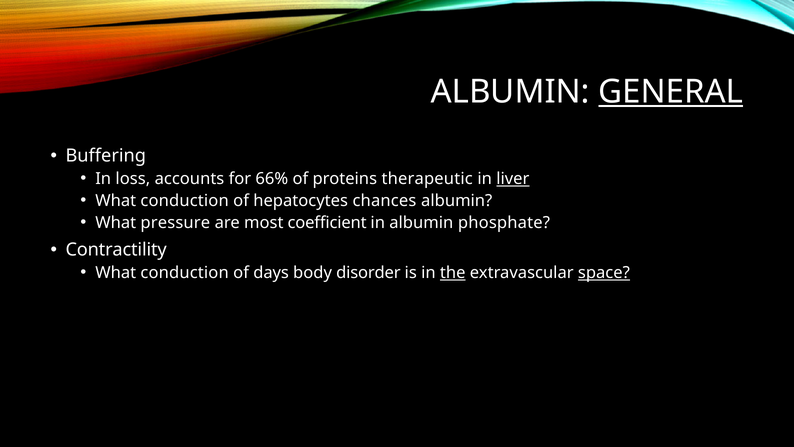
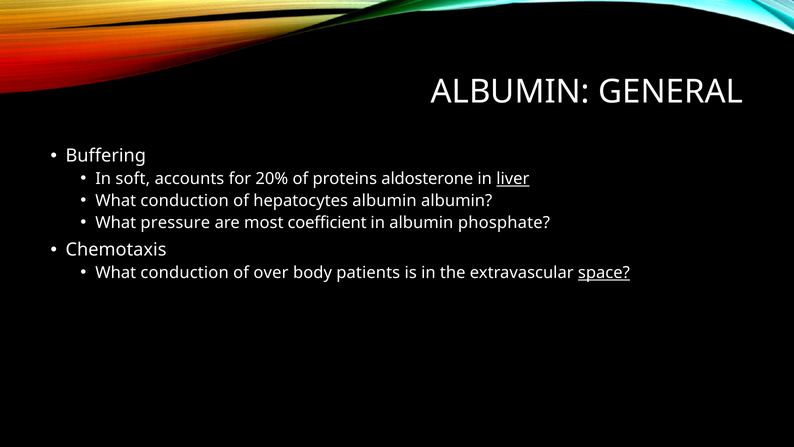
GENERAL underline: present -> none
loss: loss -> soft
66%: 66% -> 20%
therapeutic: therapeutic -> aldosterone
hepatocytes chances: chances -> albumin
Contractility: Contractility -> Chemotaxis
days: days -> over
disorder: disorder -> patients
the underline: present -> none
